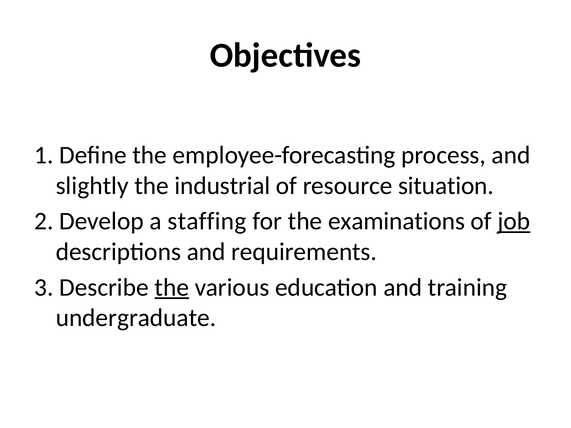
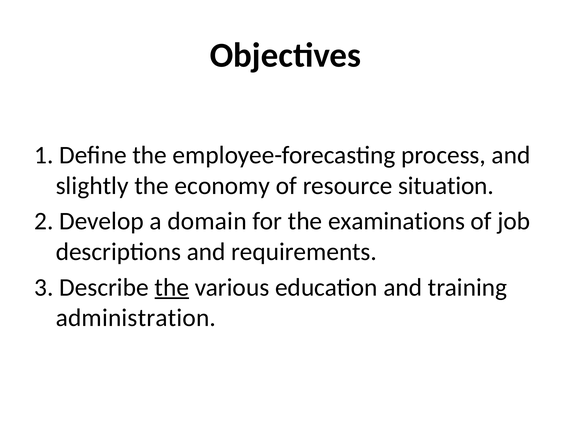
industrial: industrial -> economy
staffing: staffing -> domain
job underline: present -> none
undergraduate: undergraduate -> administration
